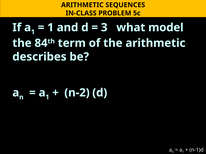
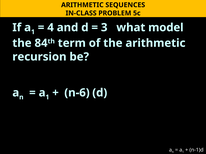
1 at (51, 28): 1 -> 4
describes: describes -> recursion
n-2: n-2 -> n-6
